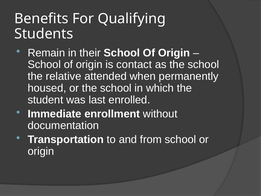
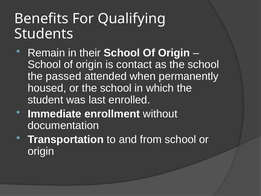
relative: relative -> passed
